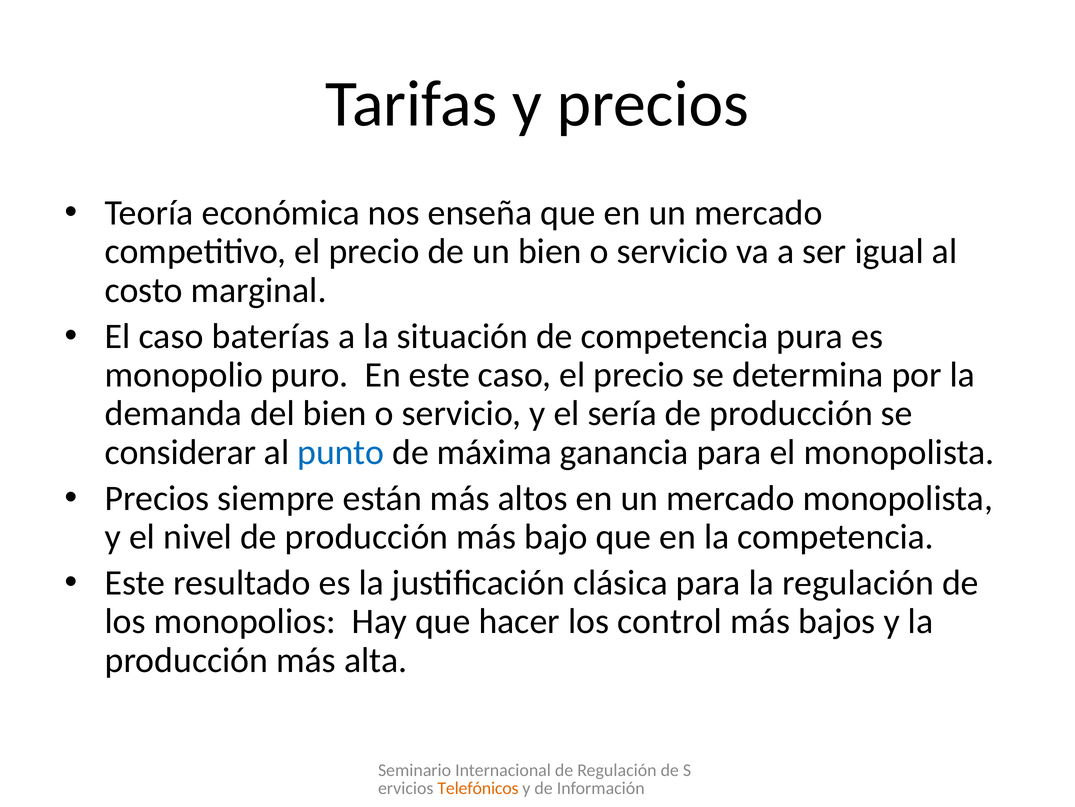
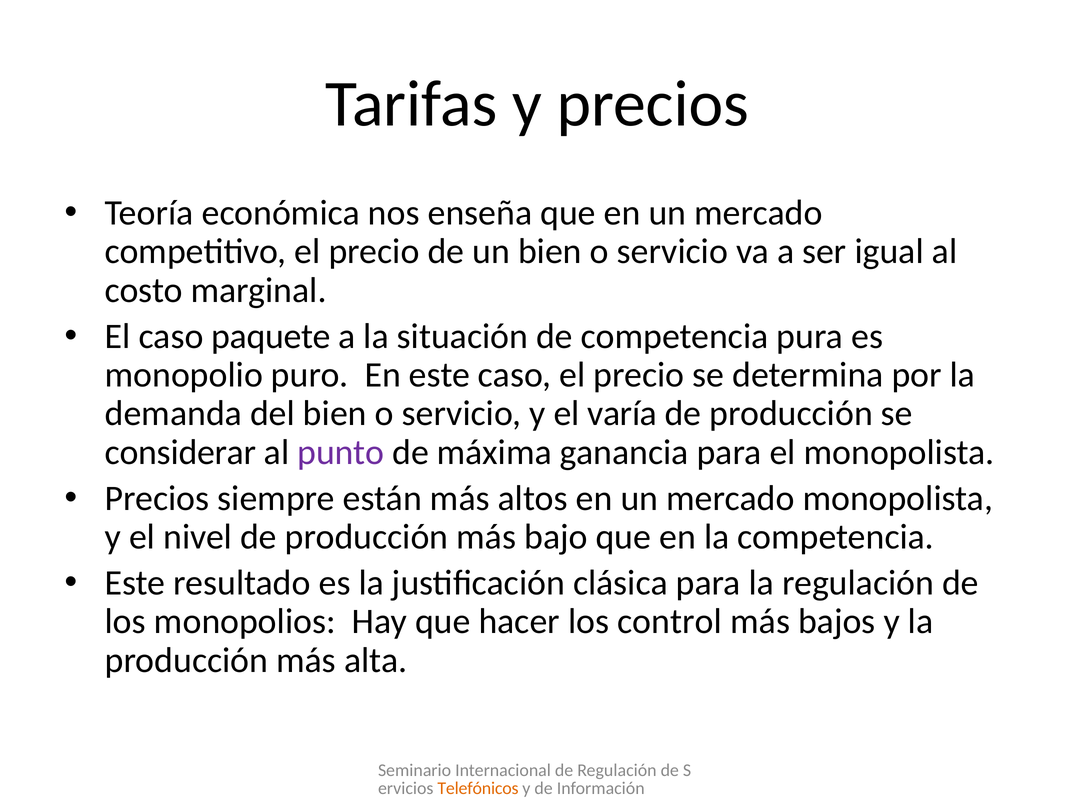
baterías: baterías -> paquete
sería: sería -> varía
punto colour: blue -> purple
